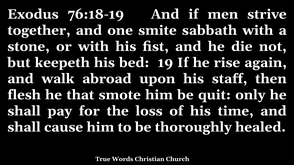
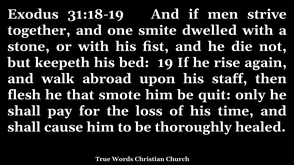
76:18-19: 76:18-19 -> 31:18-19
sabbath: sabbath -> dwelled
